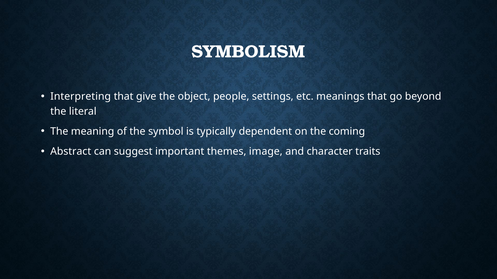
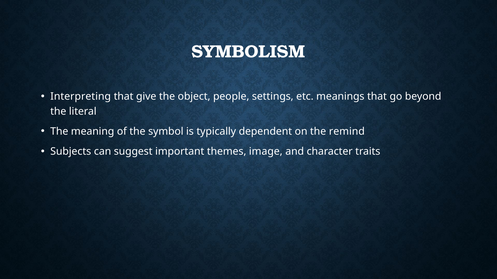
coming: coming -> remind
Abstract: Abstract -> Subjects
